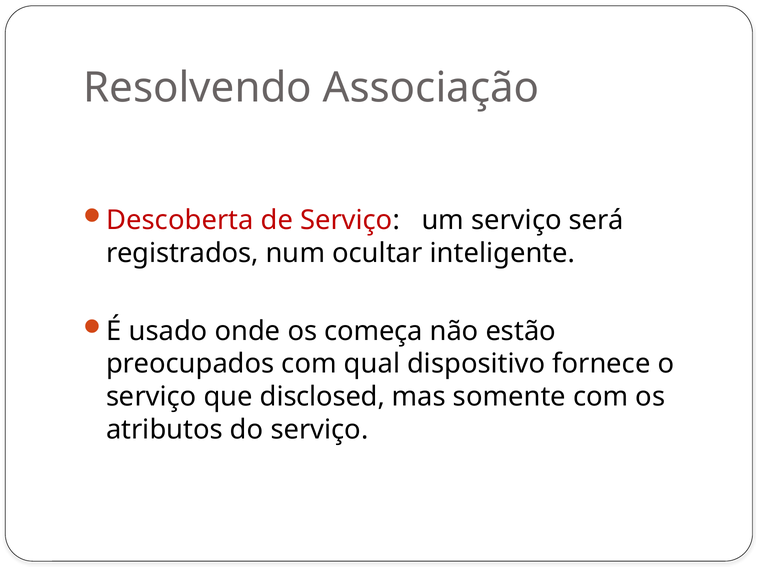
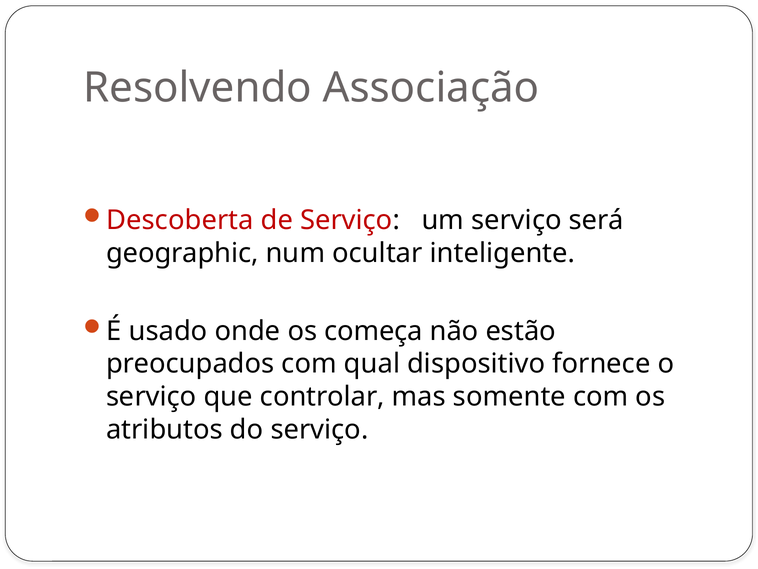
registrados: registrados -> geographic
disclosed: disclosed -> controlar
